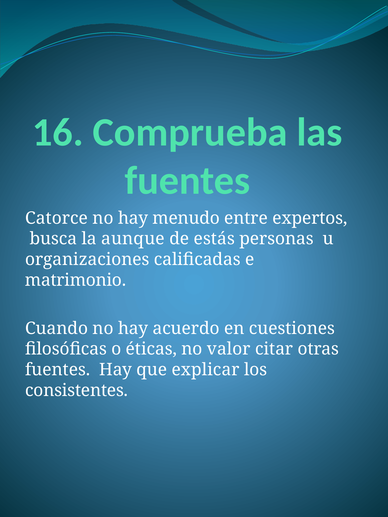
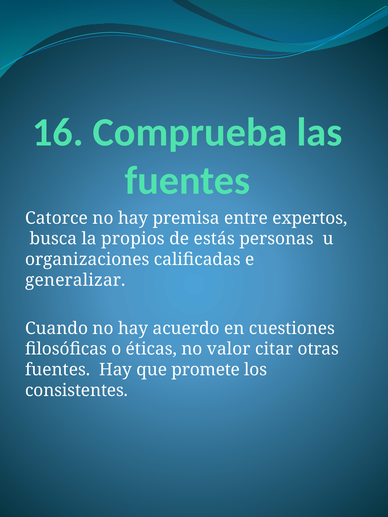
menudo: menudo -> premisa
aunque: aunque -> propios
matrimonio: matrimonio -> generalizar
explicar: explicar -> promete
